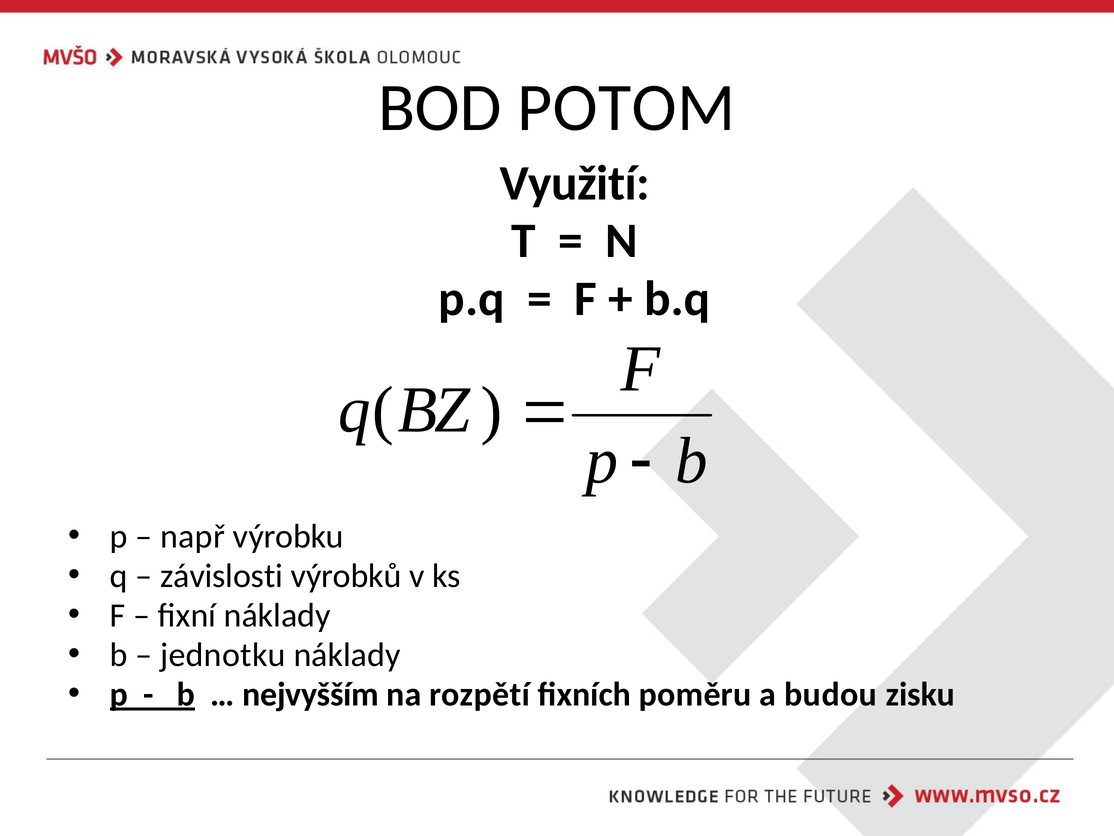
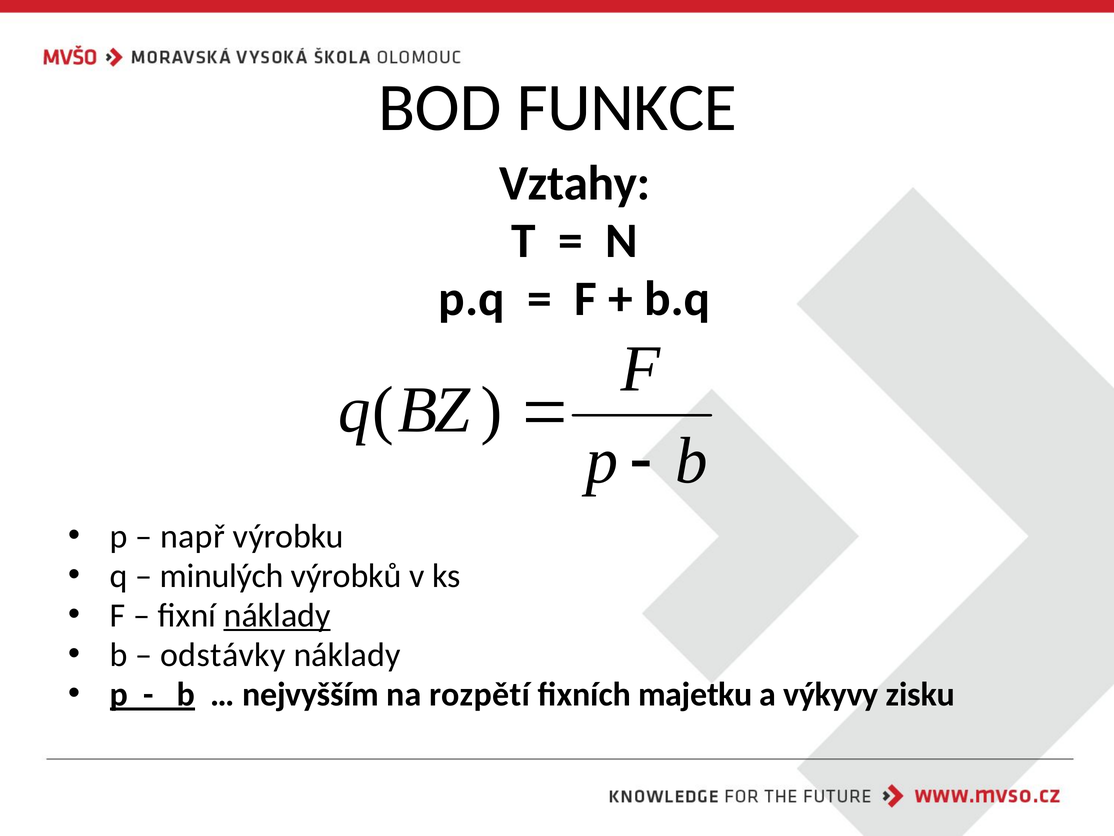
POTOM: POTOM -> FUNKCE
Využití: Využití -> Vztahy
závislosti: závislosti -> minulých
náklady at (277, 615) underline: none -> present
jednotku: jednotku -> odstávky
poměru: poměru -> majetku
budou: budou -> výkyvy
